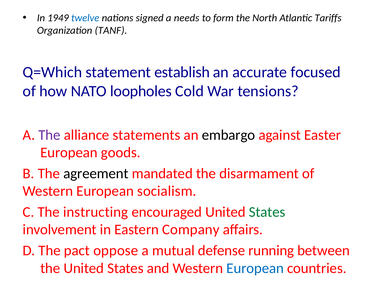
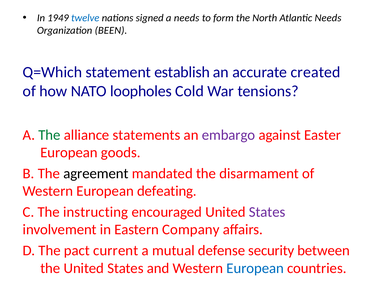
Atlantic Tariffs: Tariffs -> Needs
TANF: TANF -> BEEN
focused: focused -> created
The at (49, 135) colour: purple -> green
embargo colour: black -> purple
socialism: socialism -> defeating
States at (267, 212) colour: green -> purple
oppose: oppose -> current
running: running -> security
